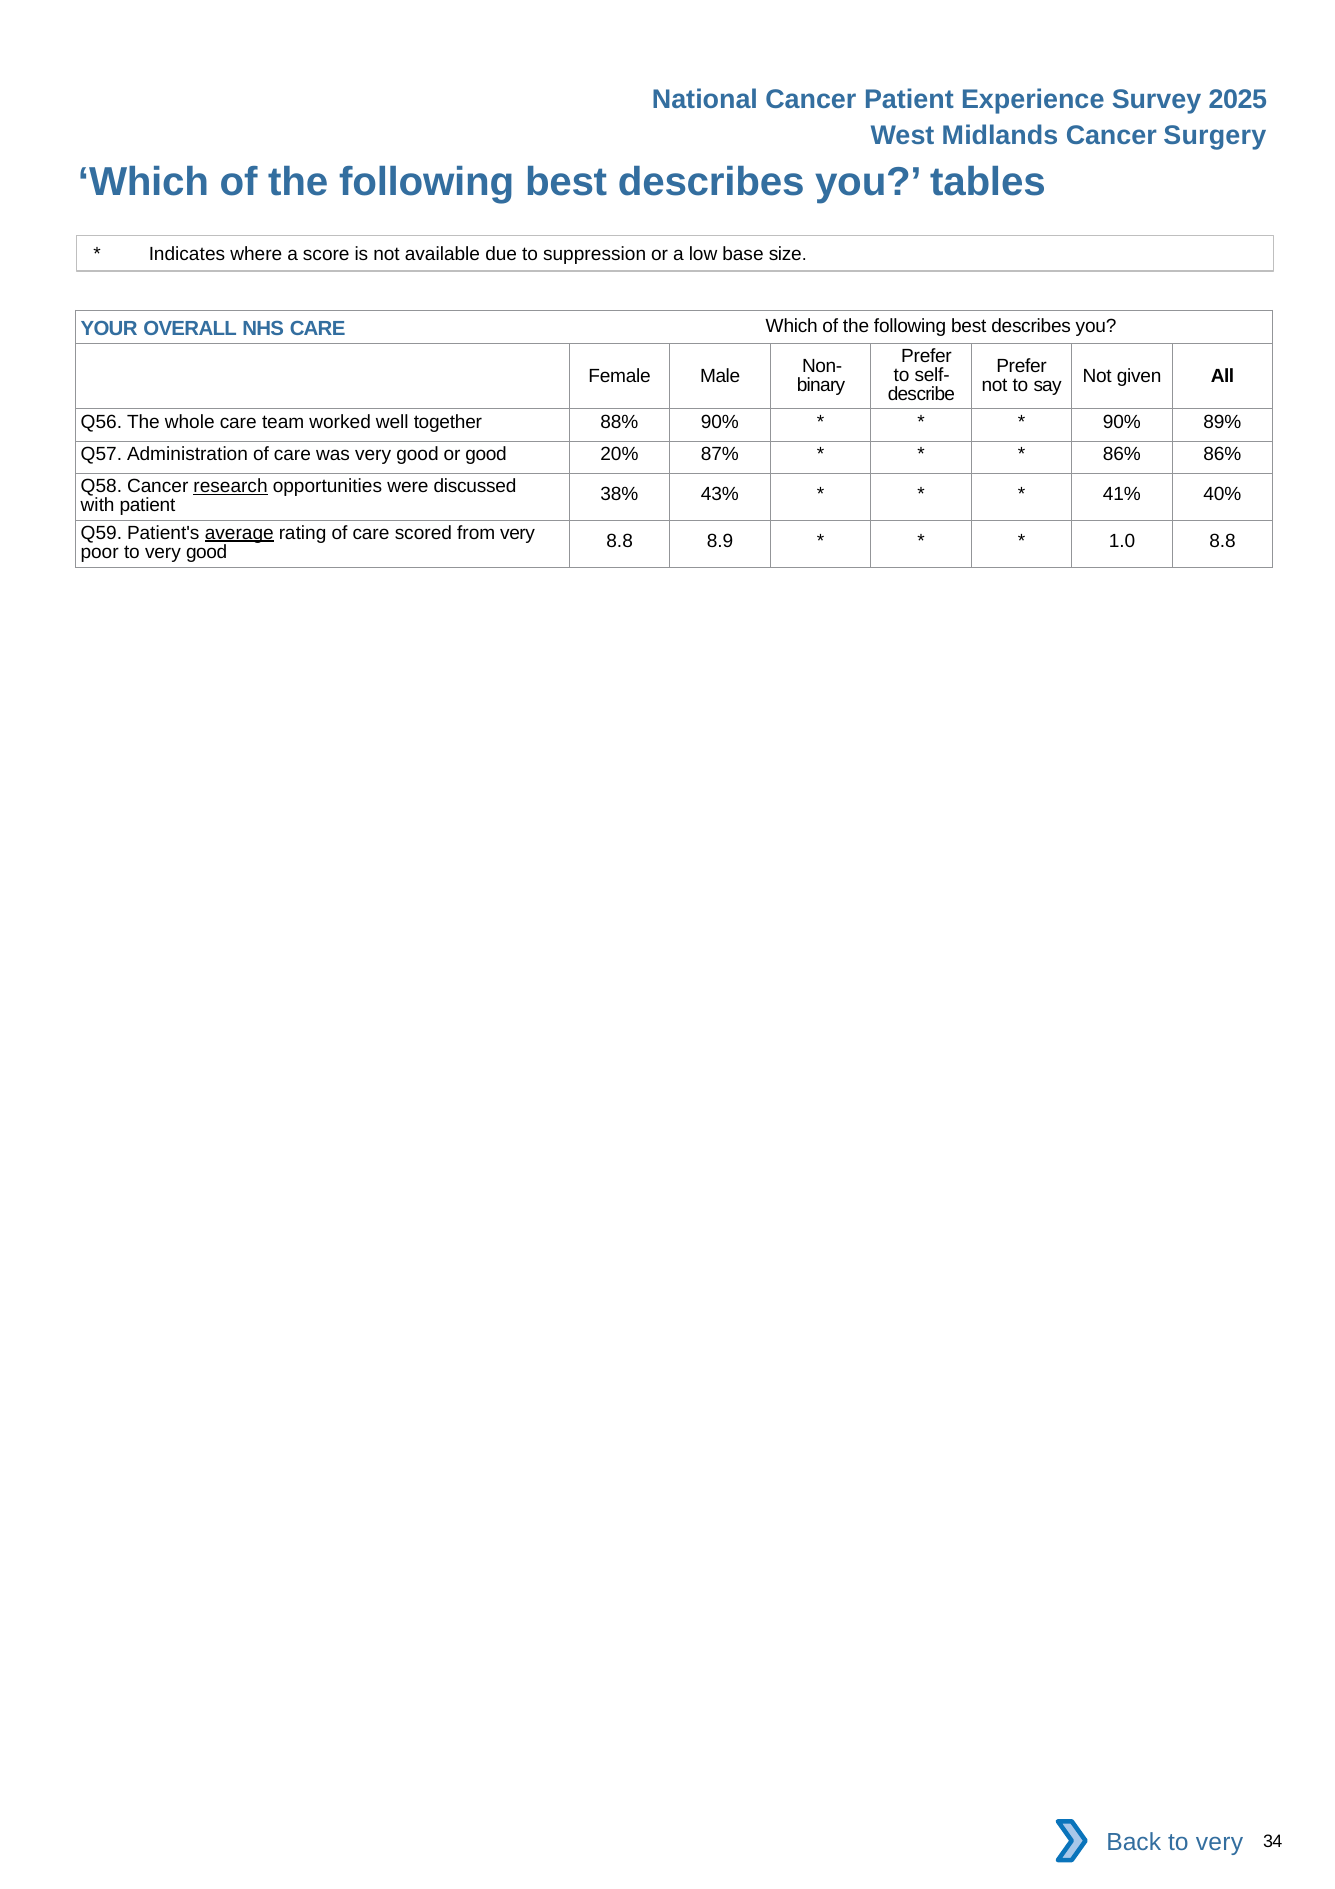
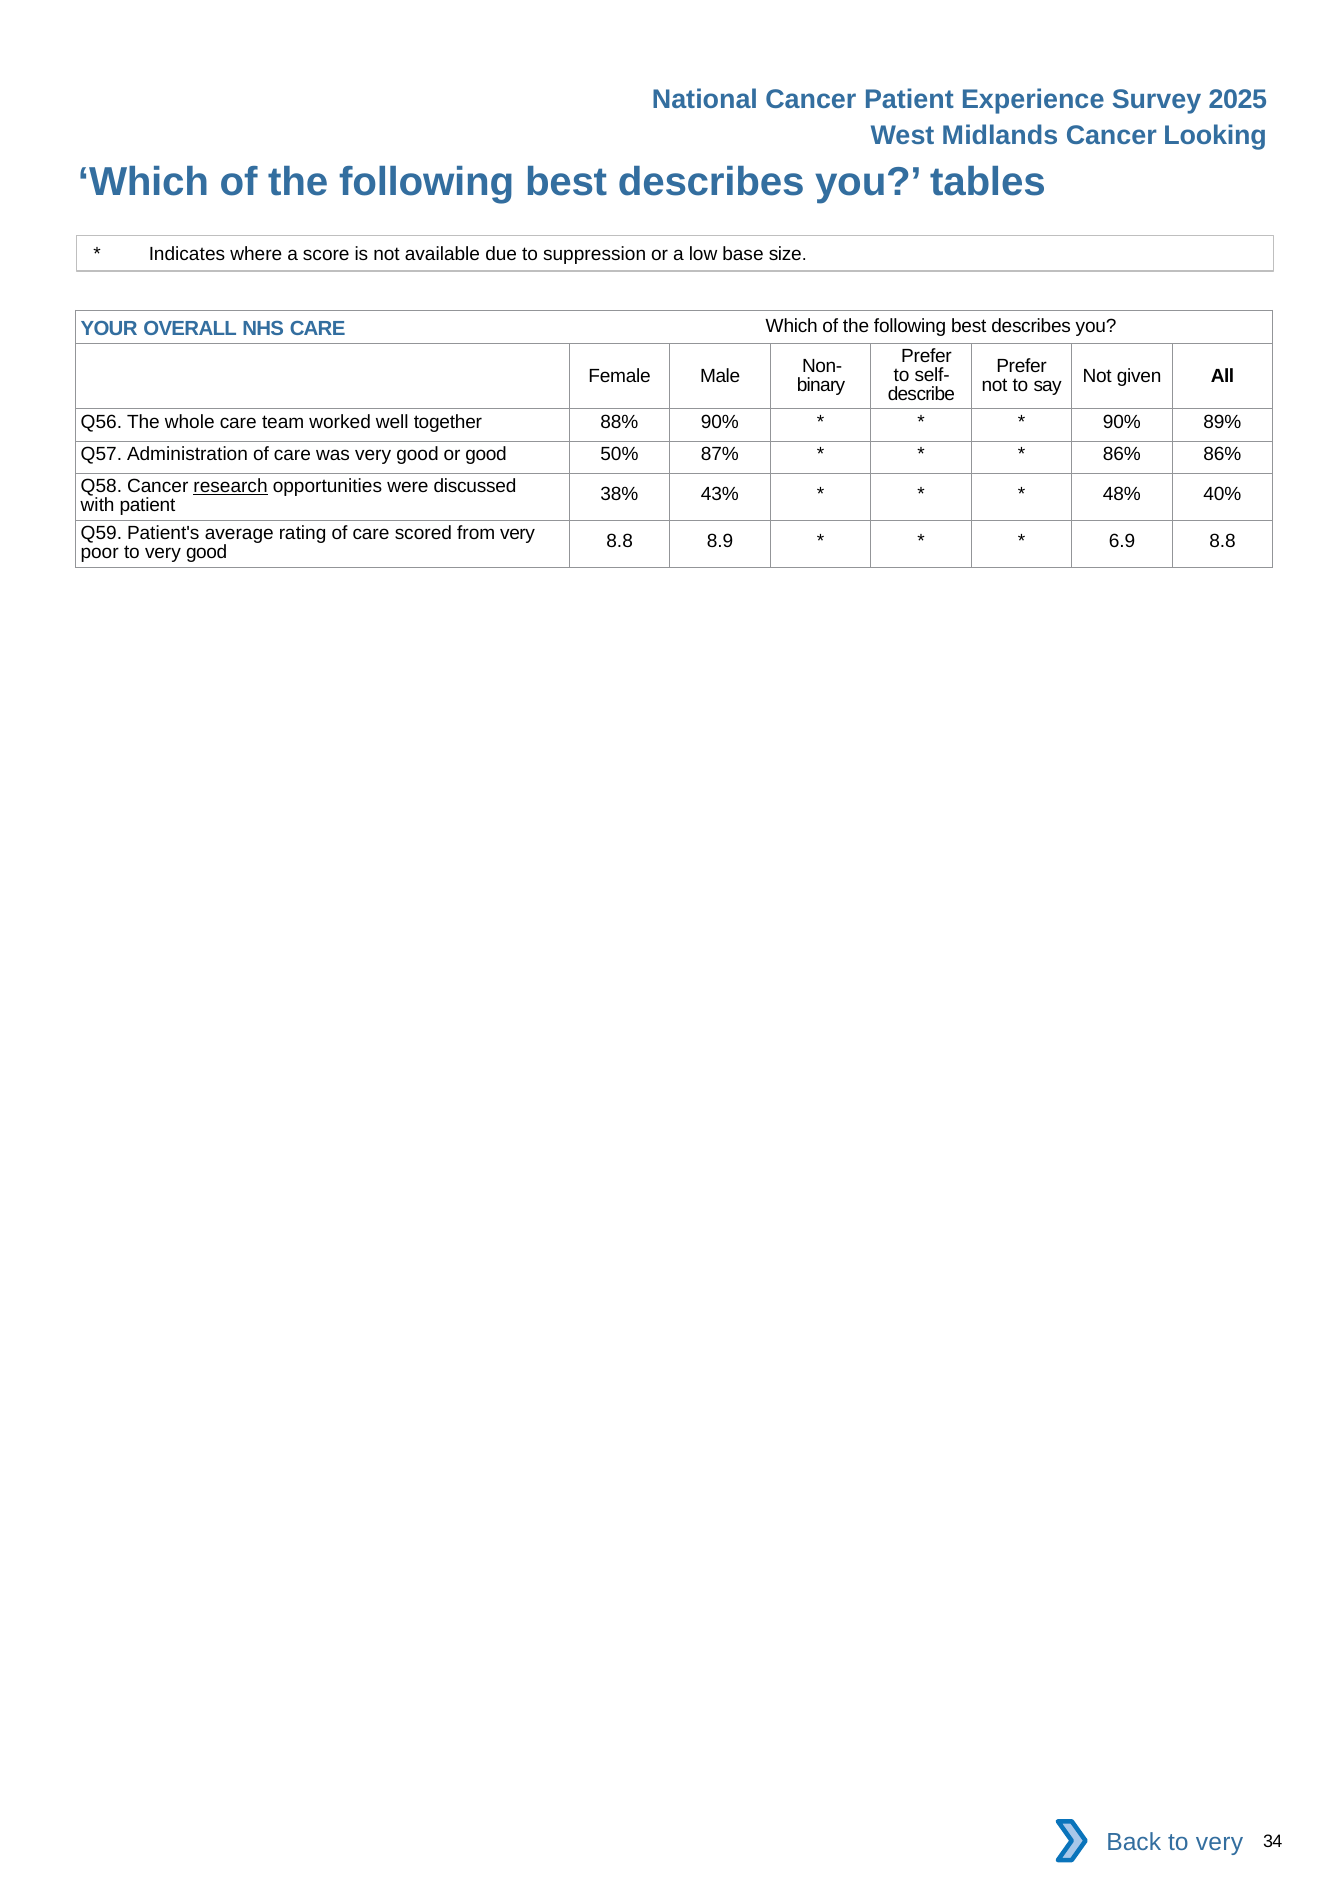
Surgery: Surgery -> Looking
20%: 20% -> 50%
41%: 41% -> 48%
average underline: present -> none
1.0: 1.0 -> 6.9
